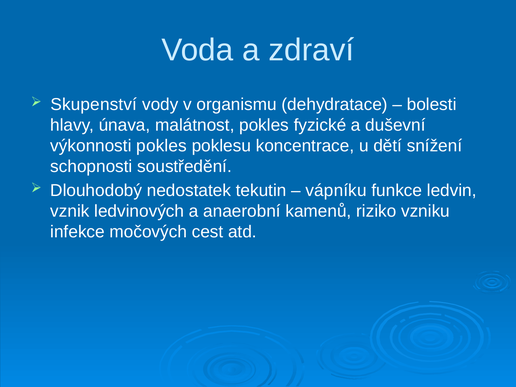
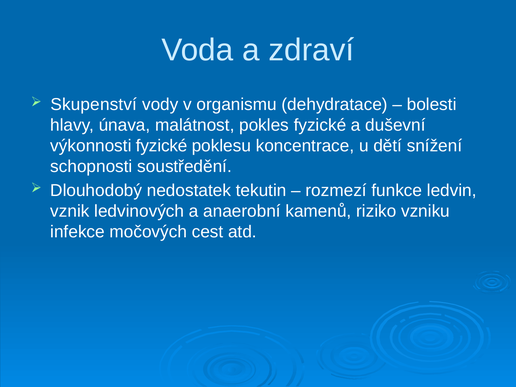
výkonnosti pokles: pokles -> fyzické
vápníku: vápníku -> rozmezí
